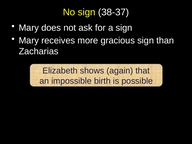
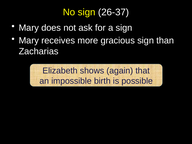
38-37: 38-37 -> 26-37
